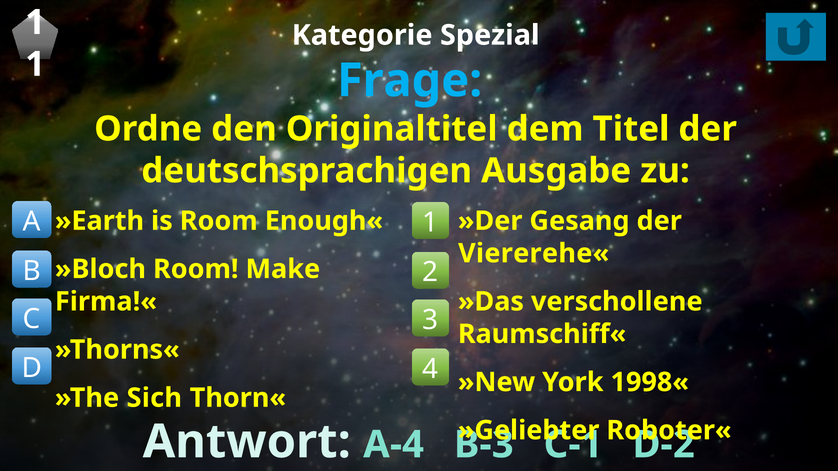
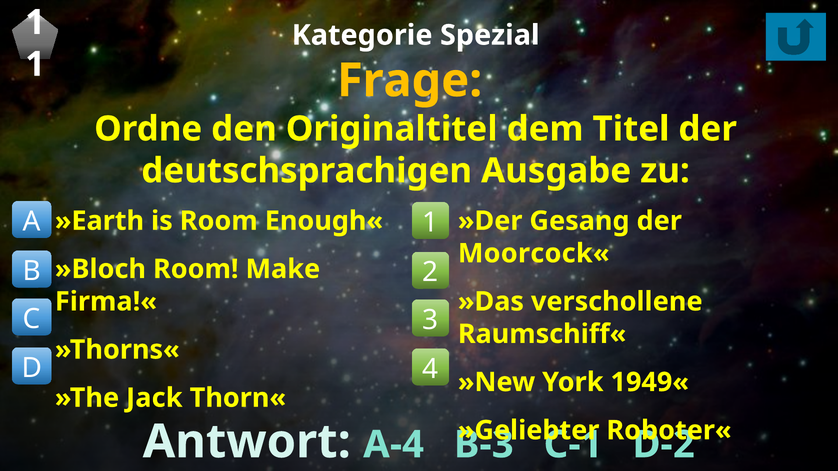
Frage colour: light blue -> yellow
Viererehe«: Viererehe« -> Moorcock«
1998«: 1998« -> 1949«
Sich: Sich -> Jack
